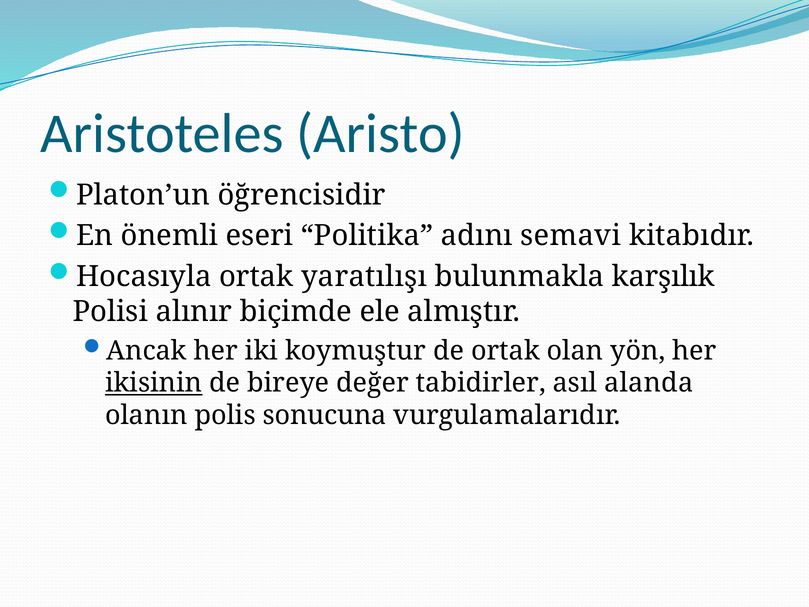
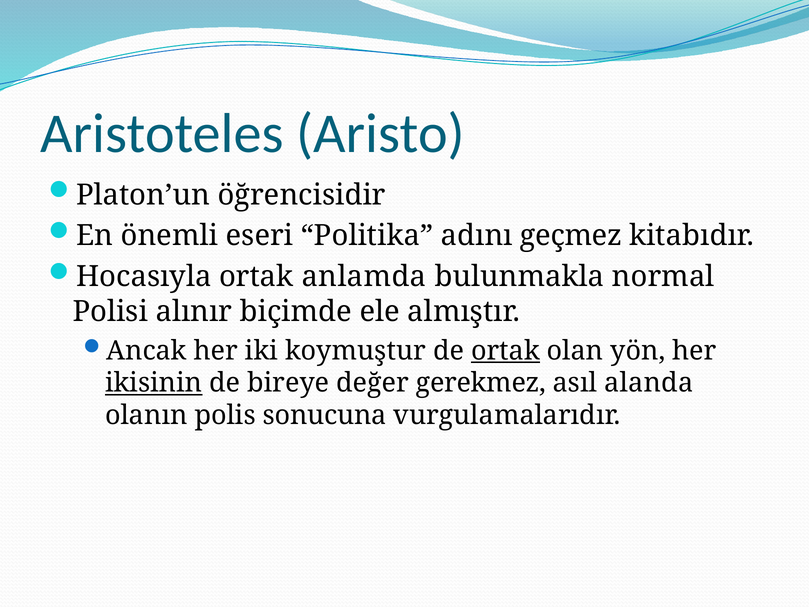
semavi: semavi -> geçmez
yaratılışı: yaratılışı -> anlamda
karşılık: karşılık -> normal
ortak at (506, 350) underline: none -> present
tabidirler: tabidirler -> gerekmez
